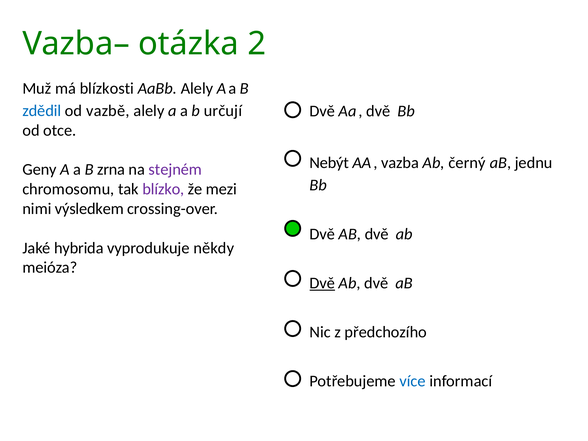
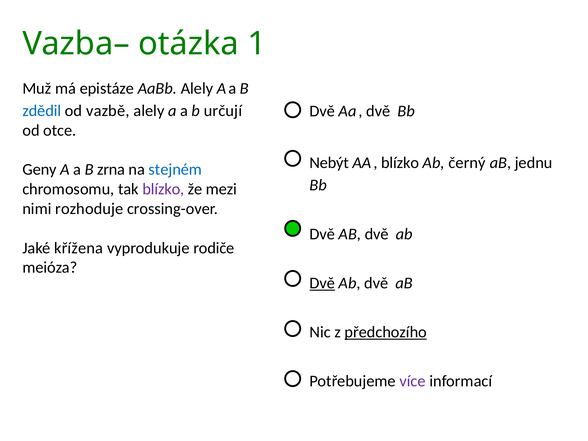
2: 2 -> 1
blízkosti: blízkosti -> epistáze
vazba at (400, 163): vazba -> blízko
stejném colour: purple -> blue
výsledkem: výsledkem -> rozhoduje
hybrida: hybrida -> křížena
někdy: někdy -> rodiče
předchozího underline: none -> present
více colour: blue -> purple
